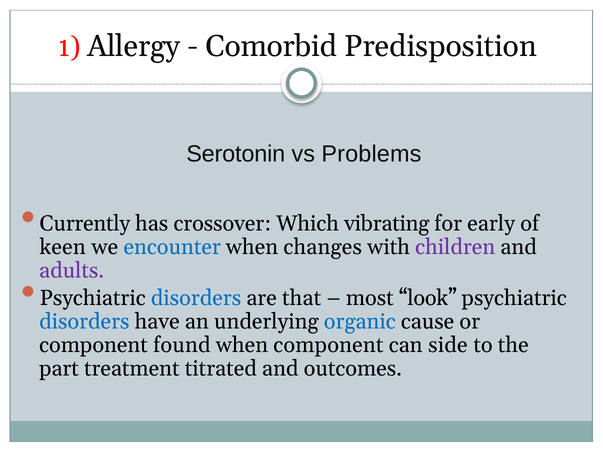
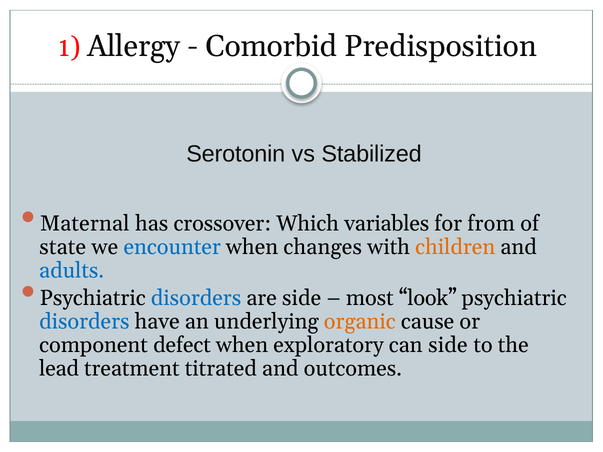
Problems: Problems -> Stabilized
Currently: Currently -> Maternal
vibrating: vibrating -> variables
early: early -> from
keen: keen -> state
children colour: purple -> orange
adults colour: purple -> blue
are that: that -> side
organic colour: blue -> orange
found: found -> defect
when component: component -> exploratory
part: part -> lead
